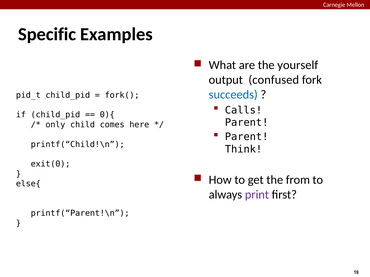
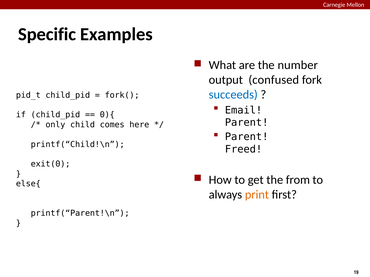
yourself: yourself -> number
Calls: Calls -> Email
Think: Think -> Freed
print colour: purple -> orange
